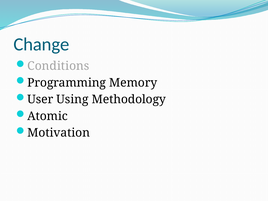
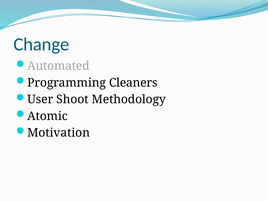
Conditions: Conditions -> Automated
Memory: Memory -> Cleaners
Using: Using -> Shoot
